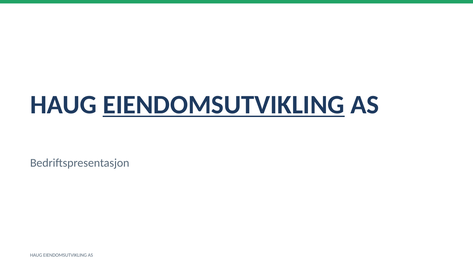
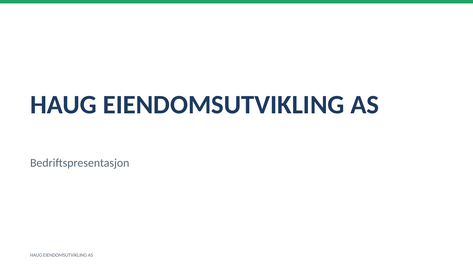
EIENDOMSUTVIKLING at (224, 105) underline: present -> none
